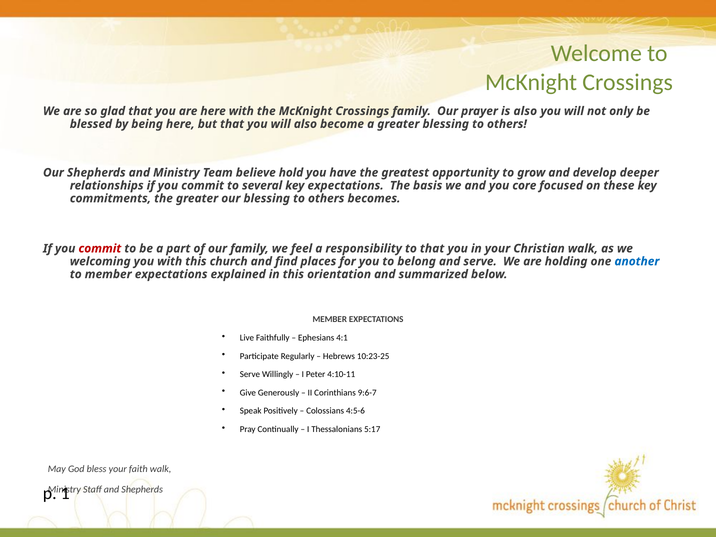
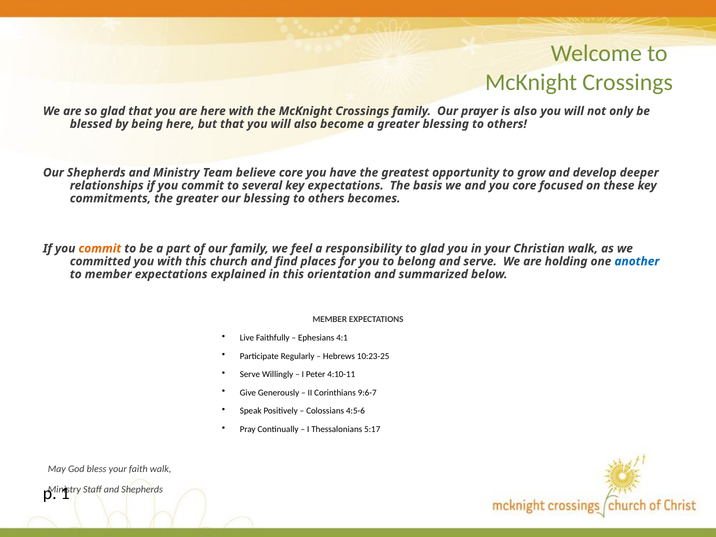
believe hold: hold -> core
commit at (100, 248) colour: red -> orange
to that: that -> glad
welcoming: welcoming -> committed
